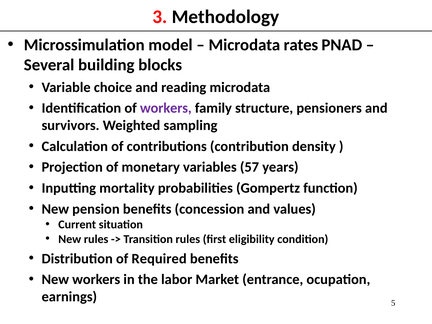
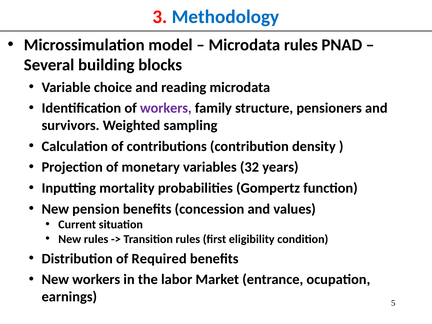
Methodology colour: black -> blue
Microdata rates: rates -> rules
57: 57 -> 32
